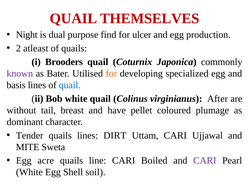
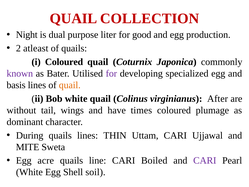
THEMSELVES: THEMSELVES -> COLLECTION
find: find -> liter
ulcer: ulcer -> good
i Brooders: Brooders -> Coloured
for at (111, 73) colour: orange -> purple
quail at (70, 85) colour: blue -> orange
breast: breast -> wings
pellet: pellet -> times
Tender: Tender -> During
DIRT: DIRT -> THIN
